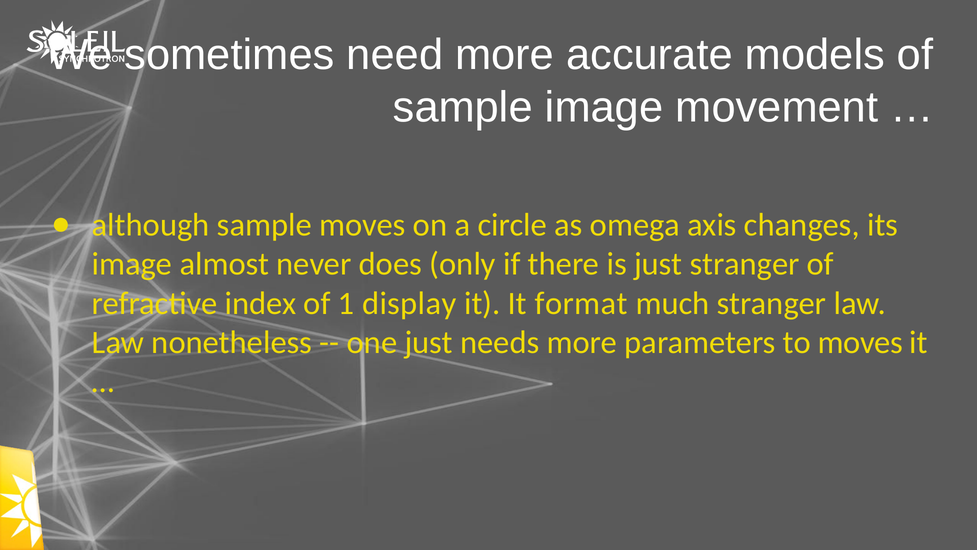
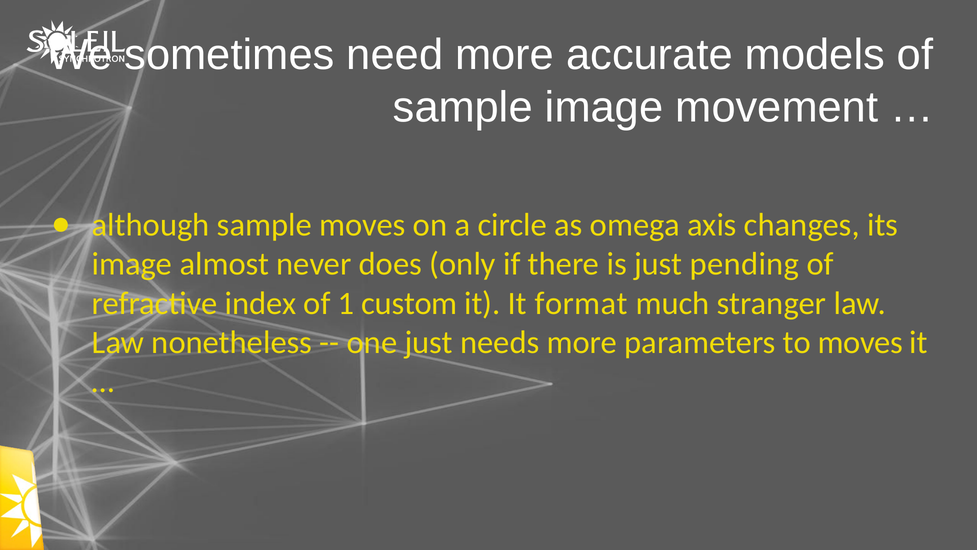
just stranger: stranger -> pending
display: display -> custom
